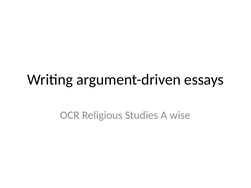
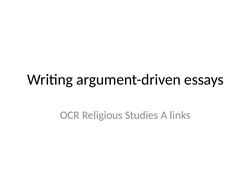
wise: wise -> links
